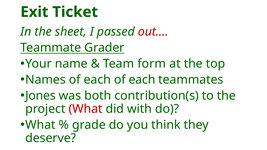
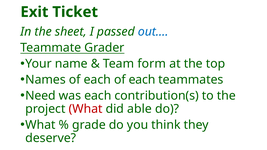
out… colour: red -> blue
Jones: Jones -> Need
was both: both -> each
with: with -> able
